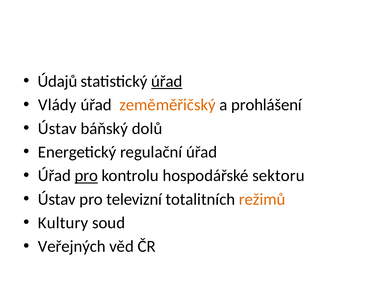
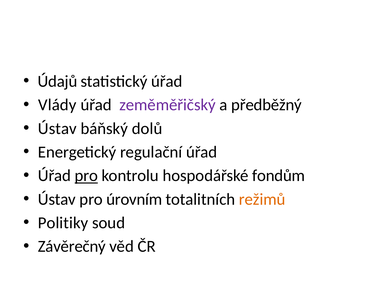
úřad at (167, 81) underline: present -> none
zeměměřičský colour: orange -> purple
prohlášení: prohlášení -> předběžný
sektoru: sektoru -> fondům
televizní: televizní -> úrovním
Kultury: Kultury -> Politiky
Veřejných: Veřejných -> Závěrečný
